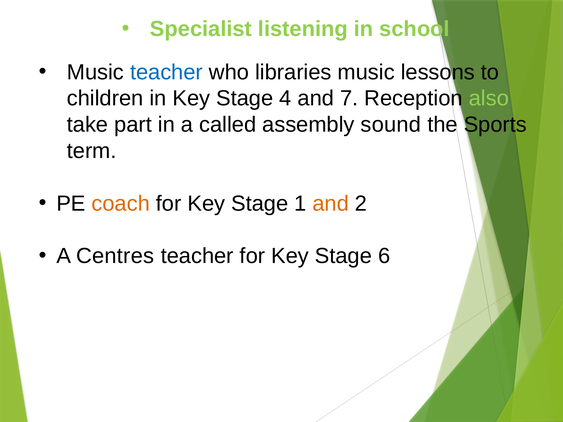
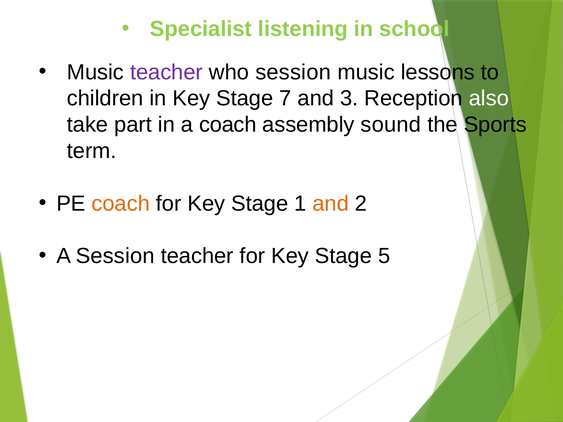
teacher at (166, 72) colour: blue -> purple
who libraries: libraries -> session
4: 4 -> 7
7: 7 -> 3
also colour: light green -> white
a called: called -> coach
A Centres: Centres -> Session
6: 6 -> 5
